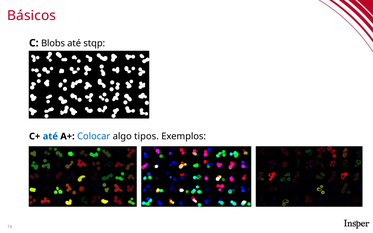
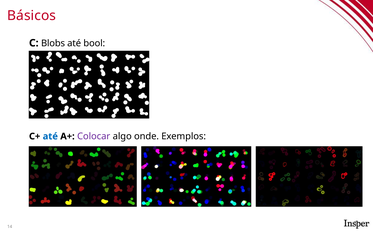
stqp: stqp -> bool
Colocar colour: blue -> purple
tipos: tipos -> onde
